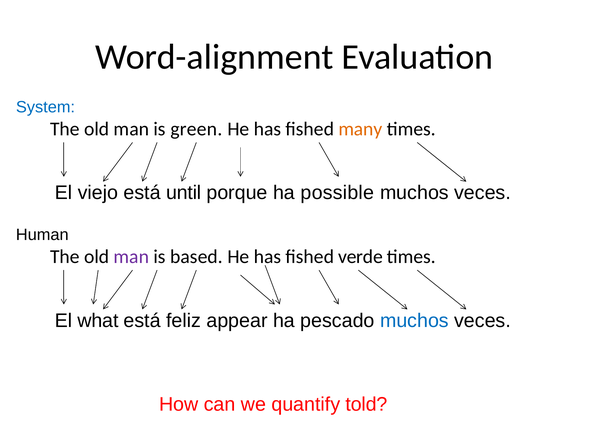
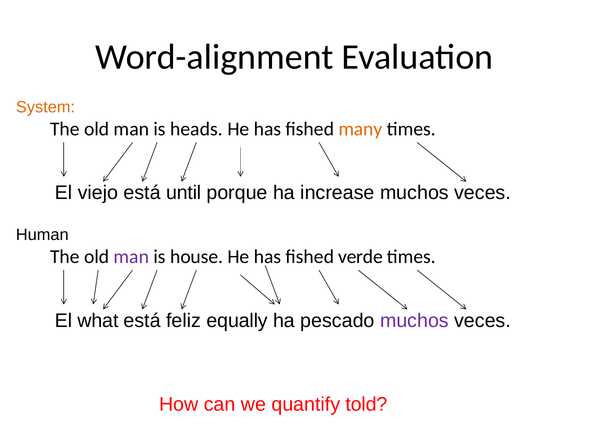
System colour: blue -> orange
green: green -> heads
possible: possible -> increase
based: based -> house
appear: appear -> equally
muchos at (414, 320) colour: blue -> purple
